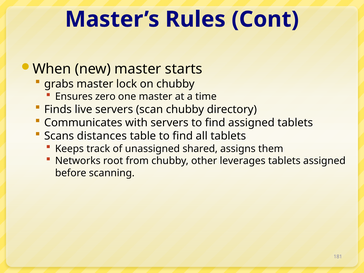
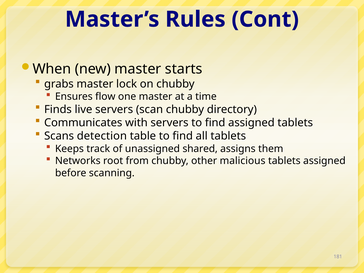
zero: zero -> flow
distances: distances -> detection
leverages: leverages -> malicious
